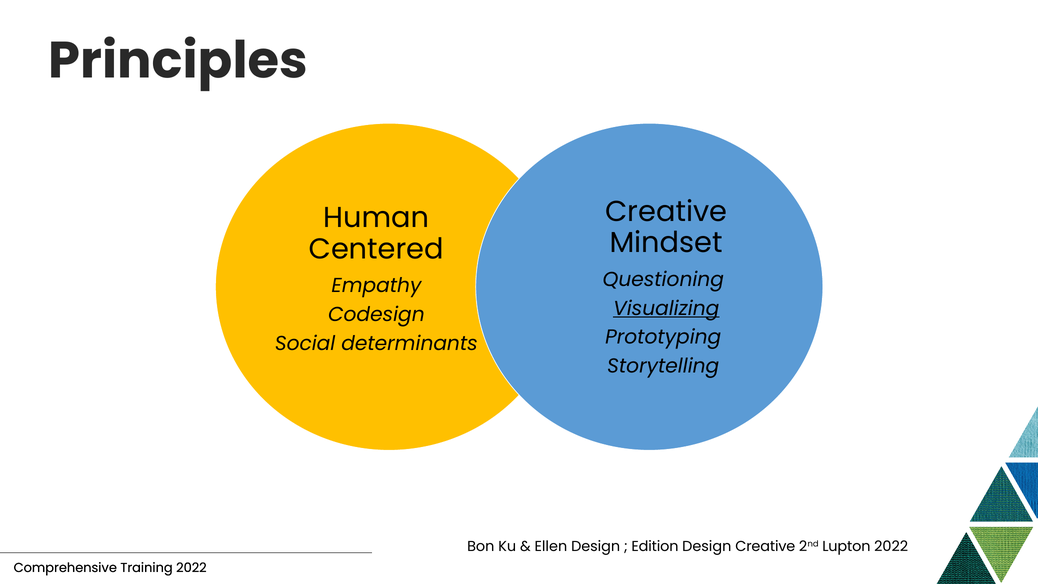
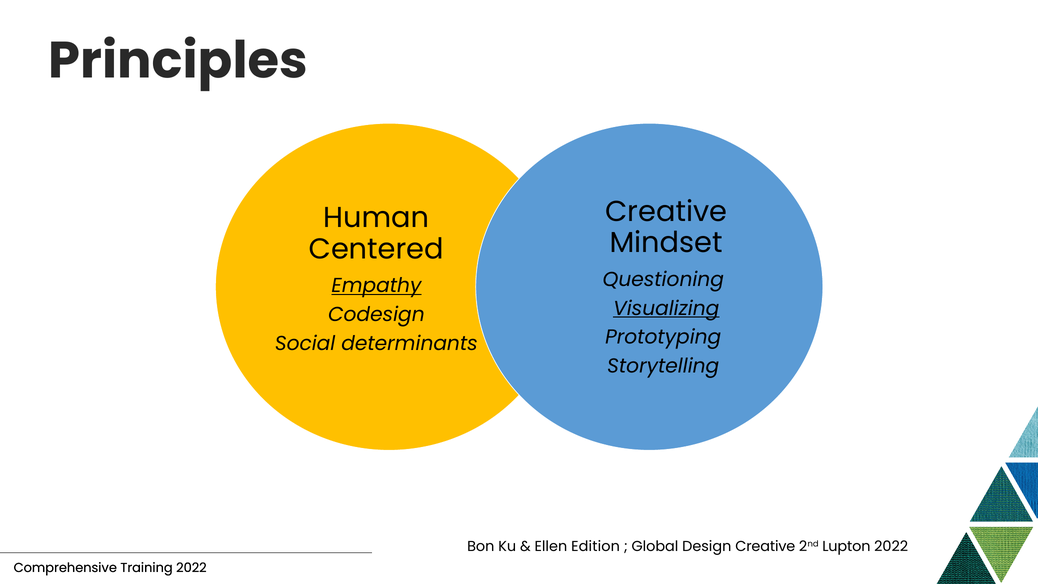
Empathy underline: none -> present
Ellen Design: Design -> Edition
Edition: Edition -> Global
